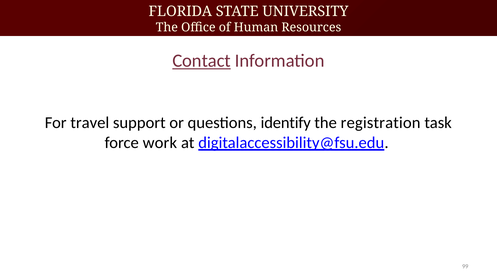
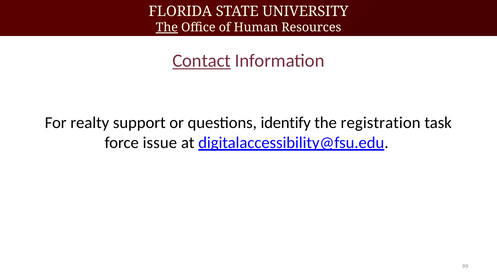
The at (167, 28) underline: none -> present
travel: travel -> realty
work: work -> issue
